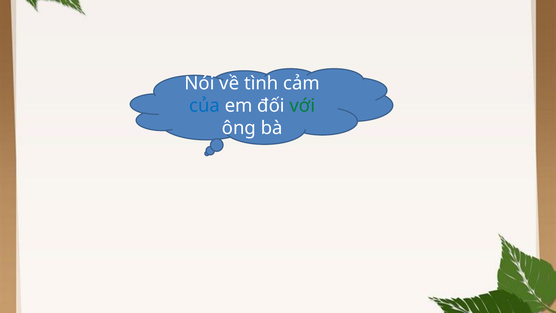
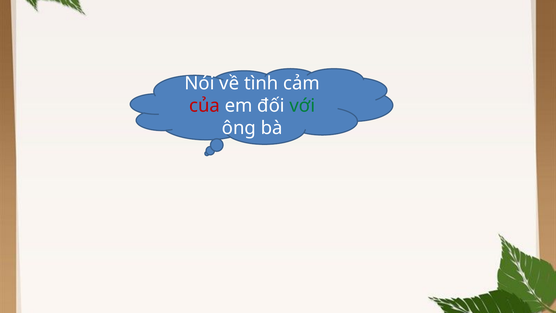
của colour: blue -> red
